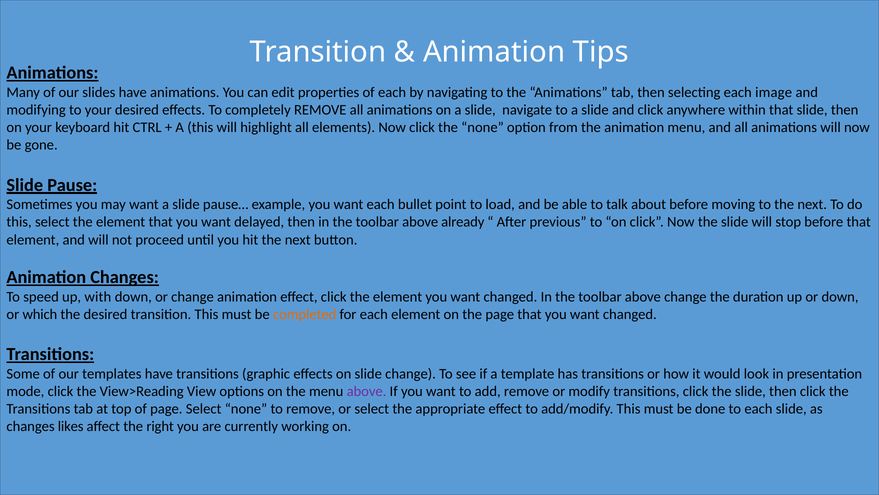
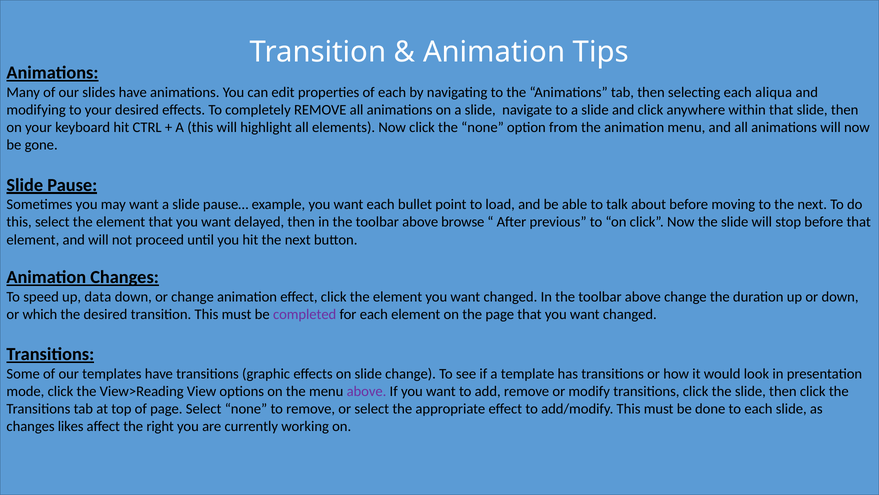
image: image -> aliqua
already: already -> browse
with: with -> data
completed colour: orange -> purple
